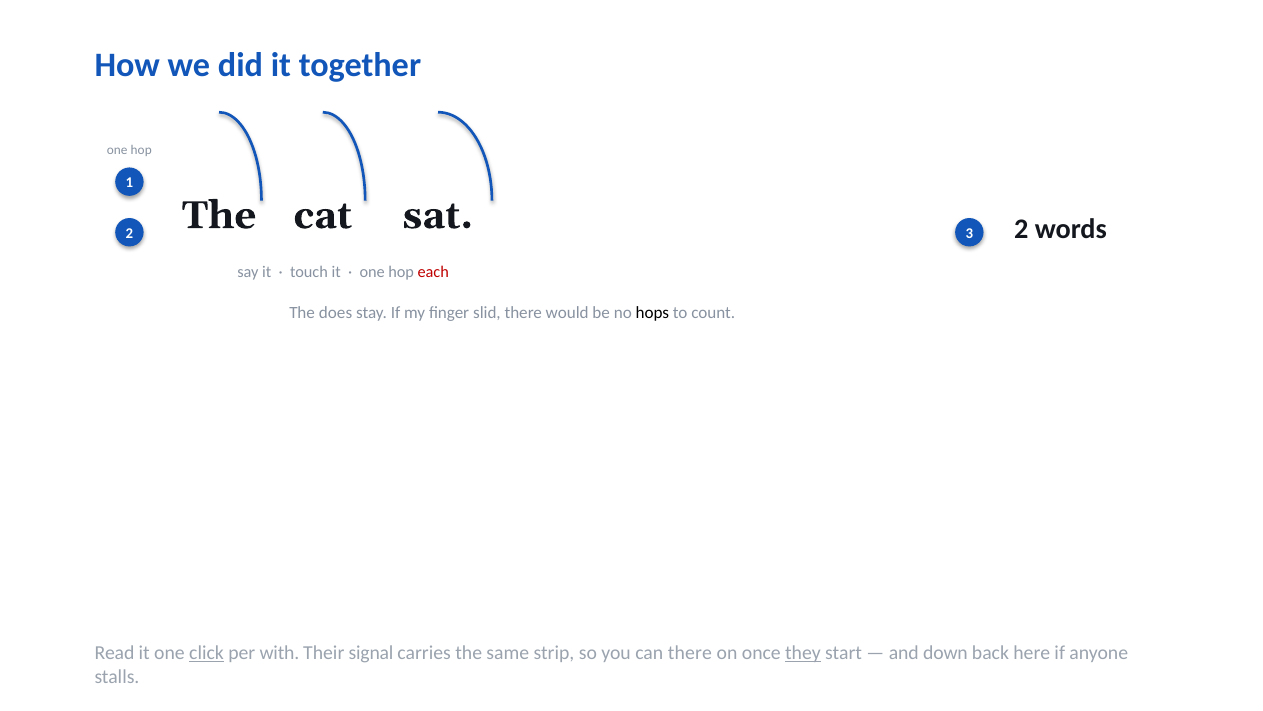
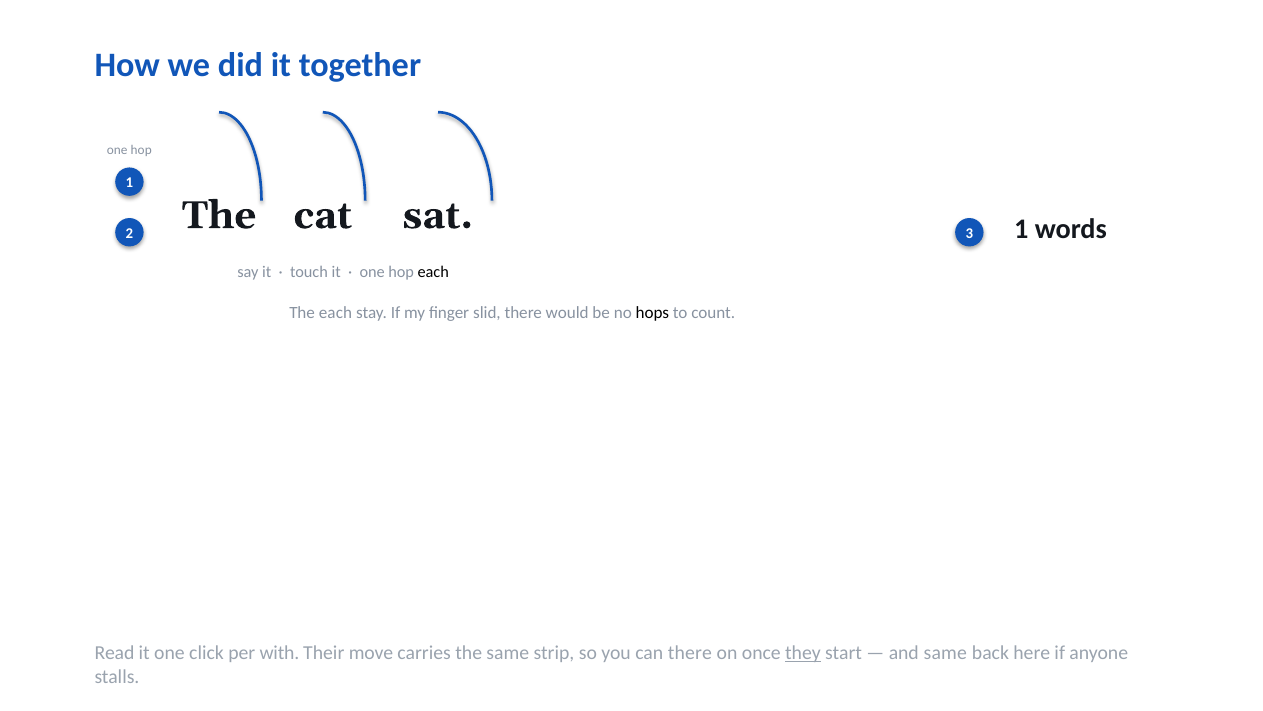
3 2: 2 -> 1
each at (433, 272) colour: red -> black
The does: does -> each
click underline: present -> none
signal: signal -> move
and down: down -> same
